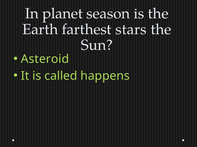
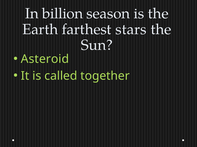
planet: planet -> billion
happens: happens -> together
